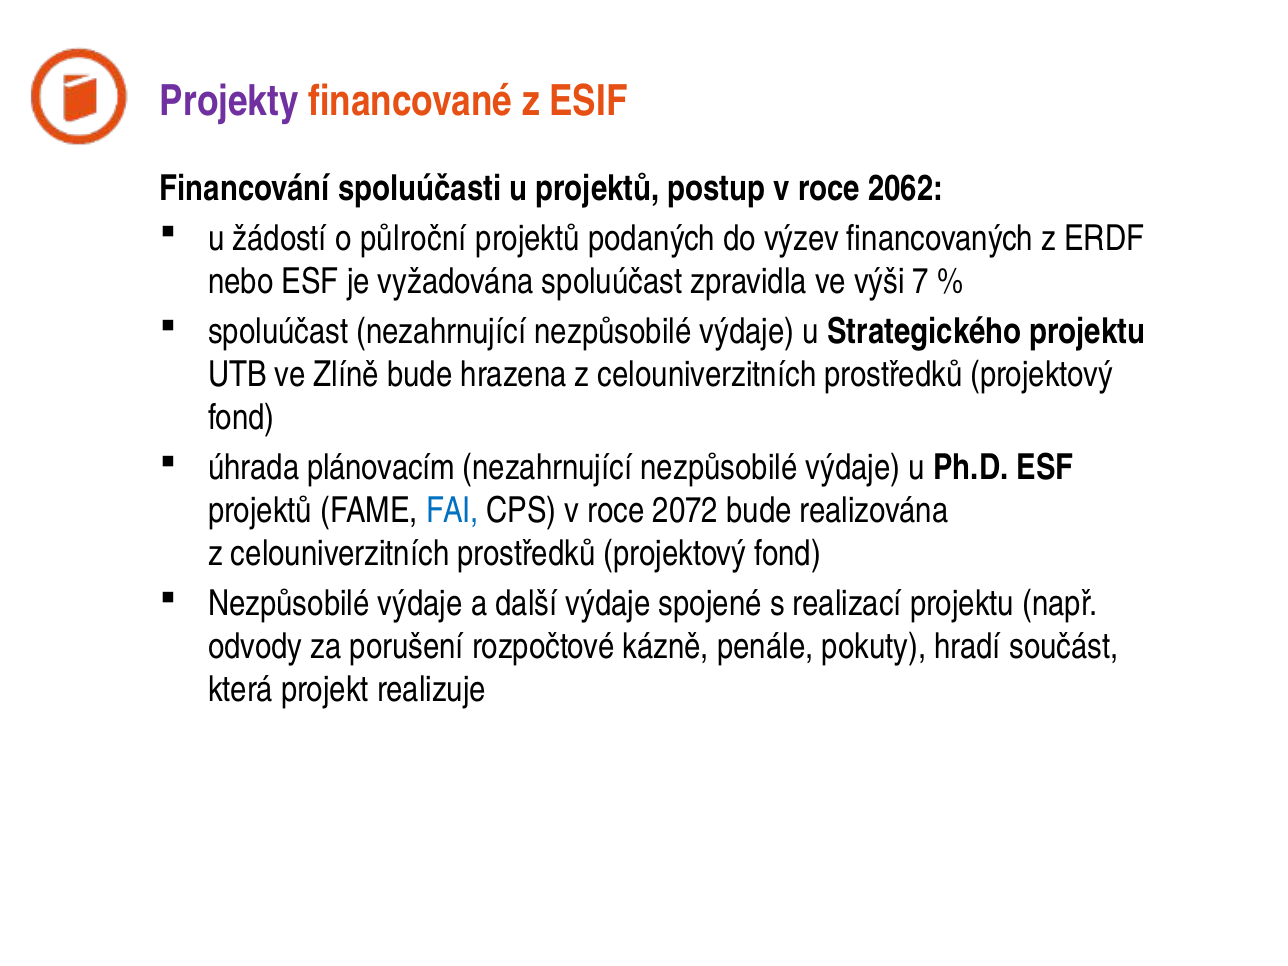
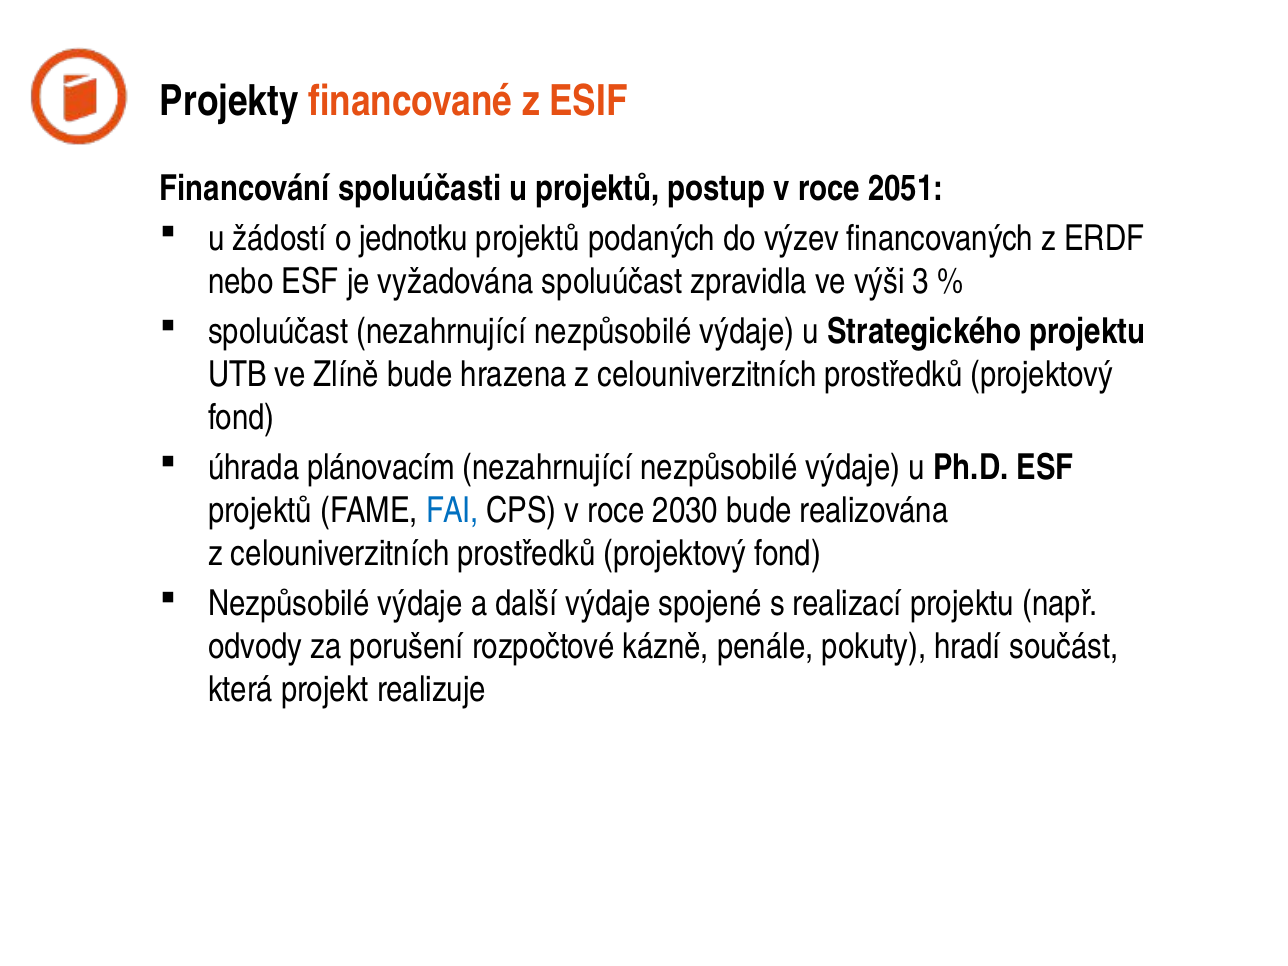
Projekty colour: purple -> black
2062: 2062 -> 2051
půlroční: půlroční -> jednotku
7: 7 -> 3
2072: 2072 -> 2030
